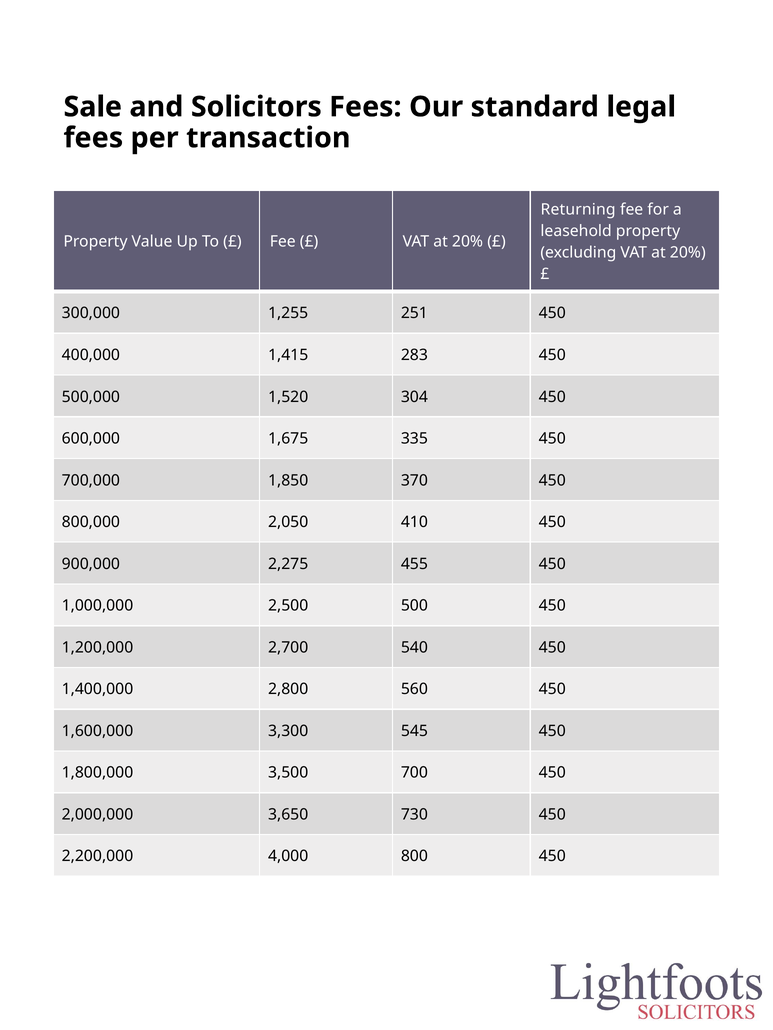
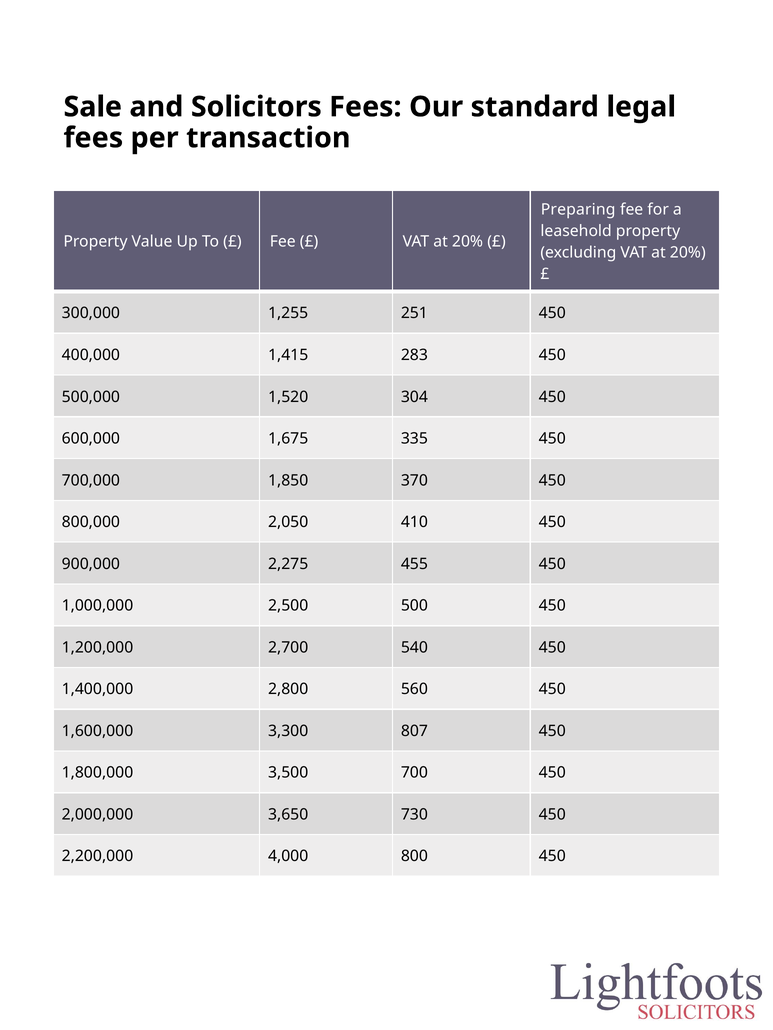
Returning: Returning -> Preparing
545: 545 -> 807
